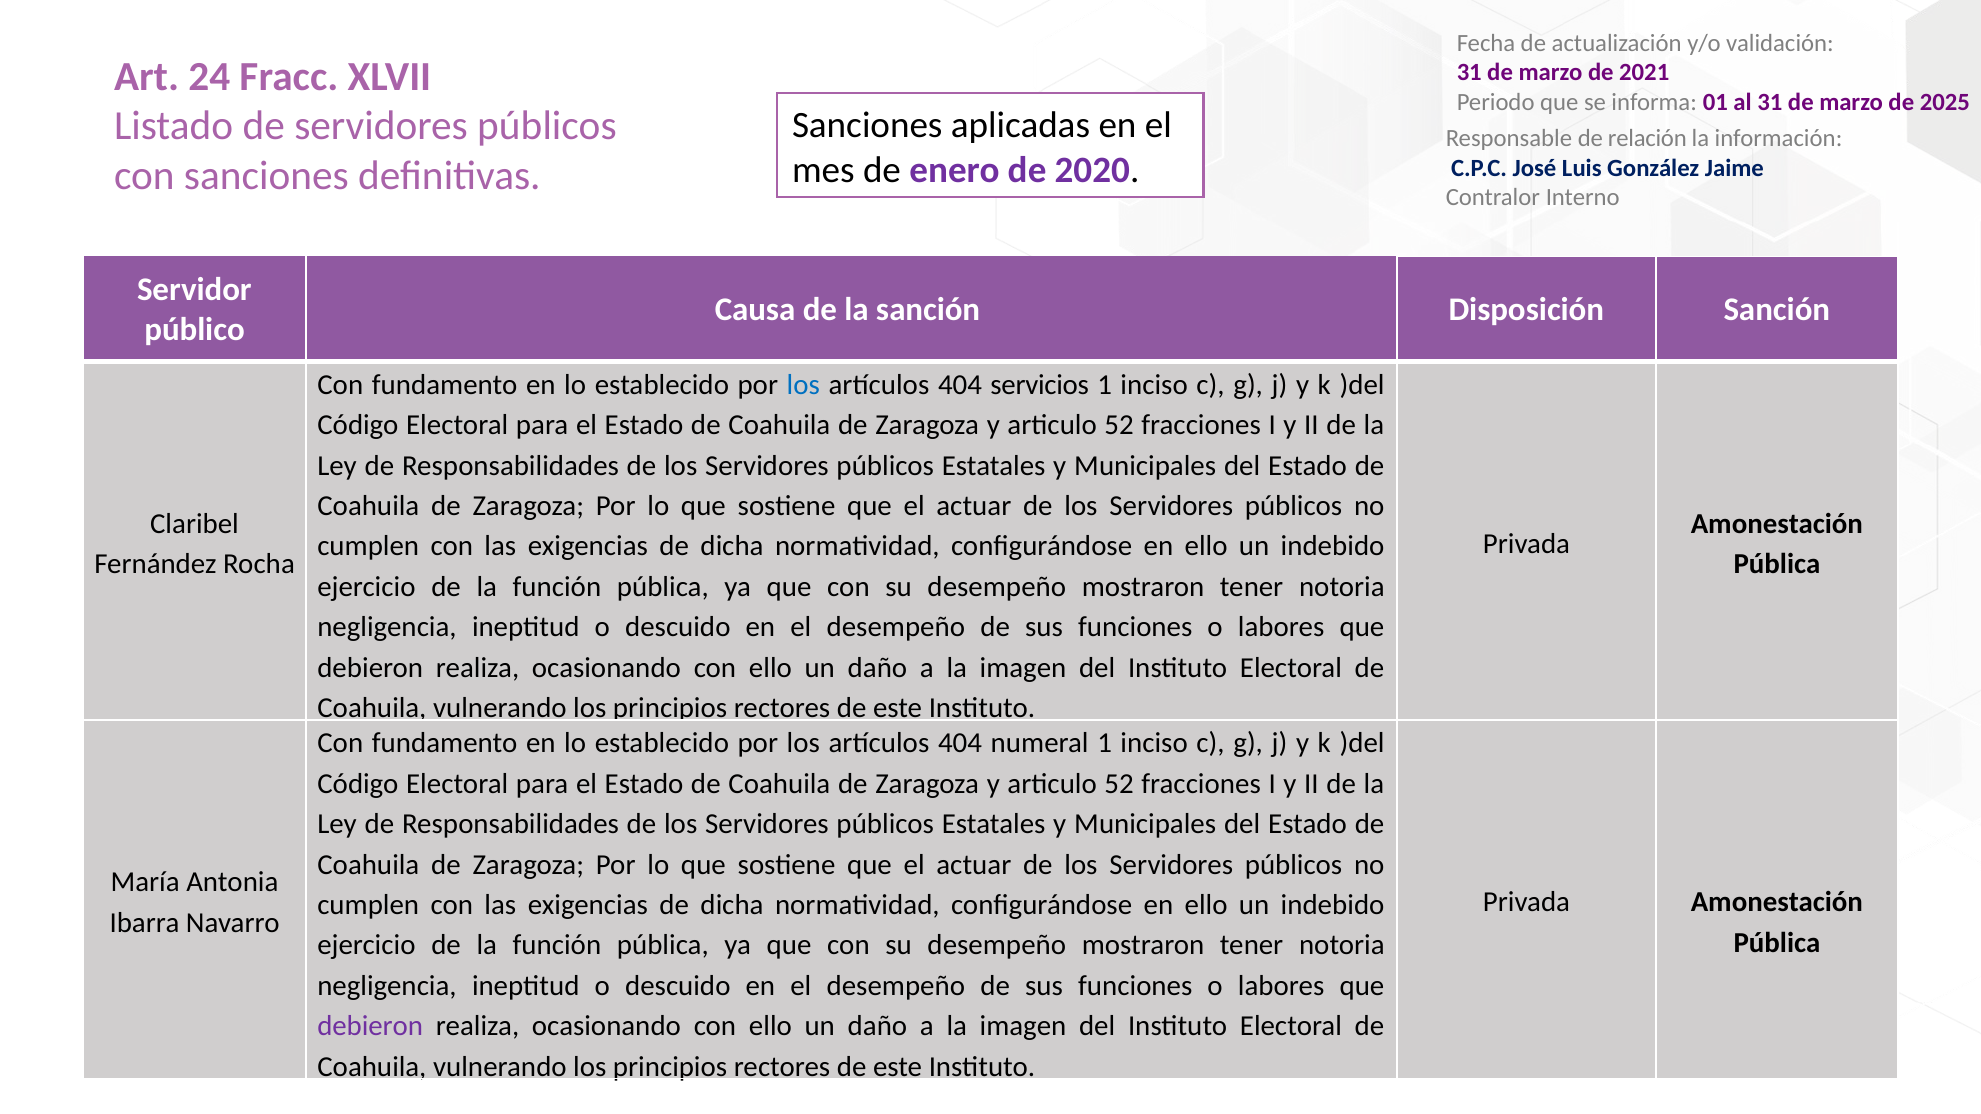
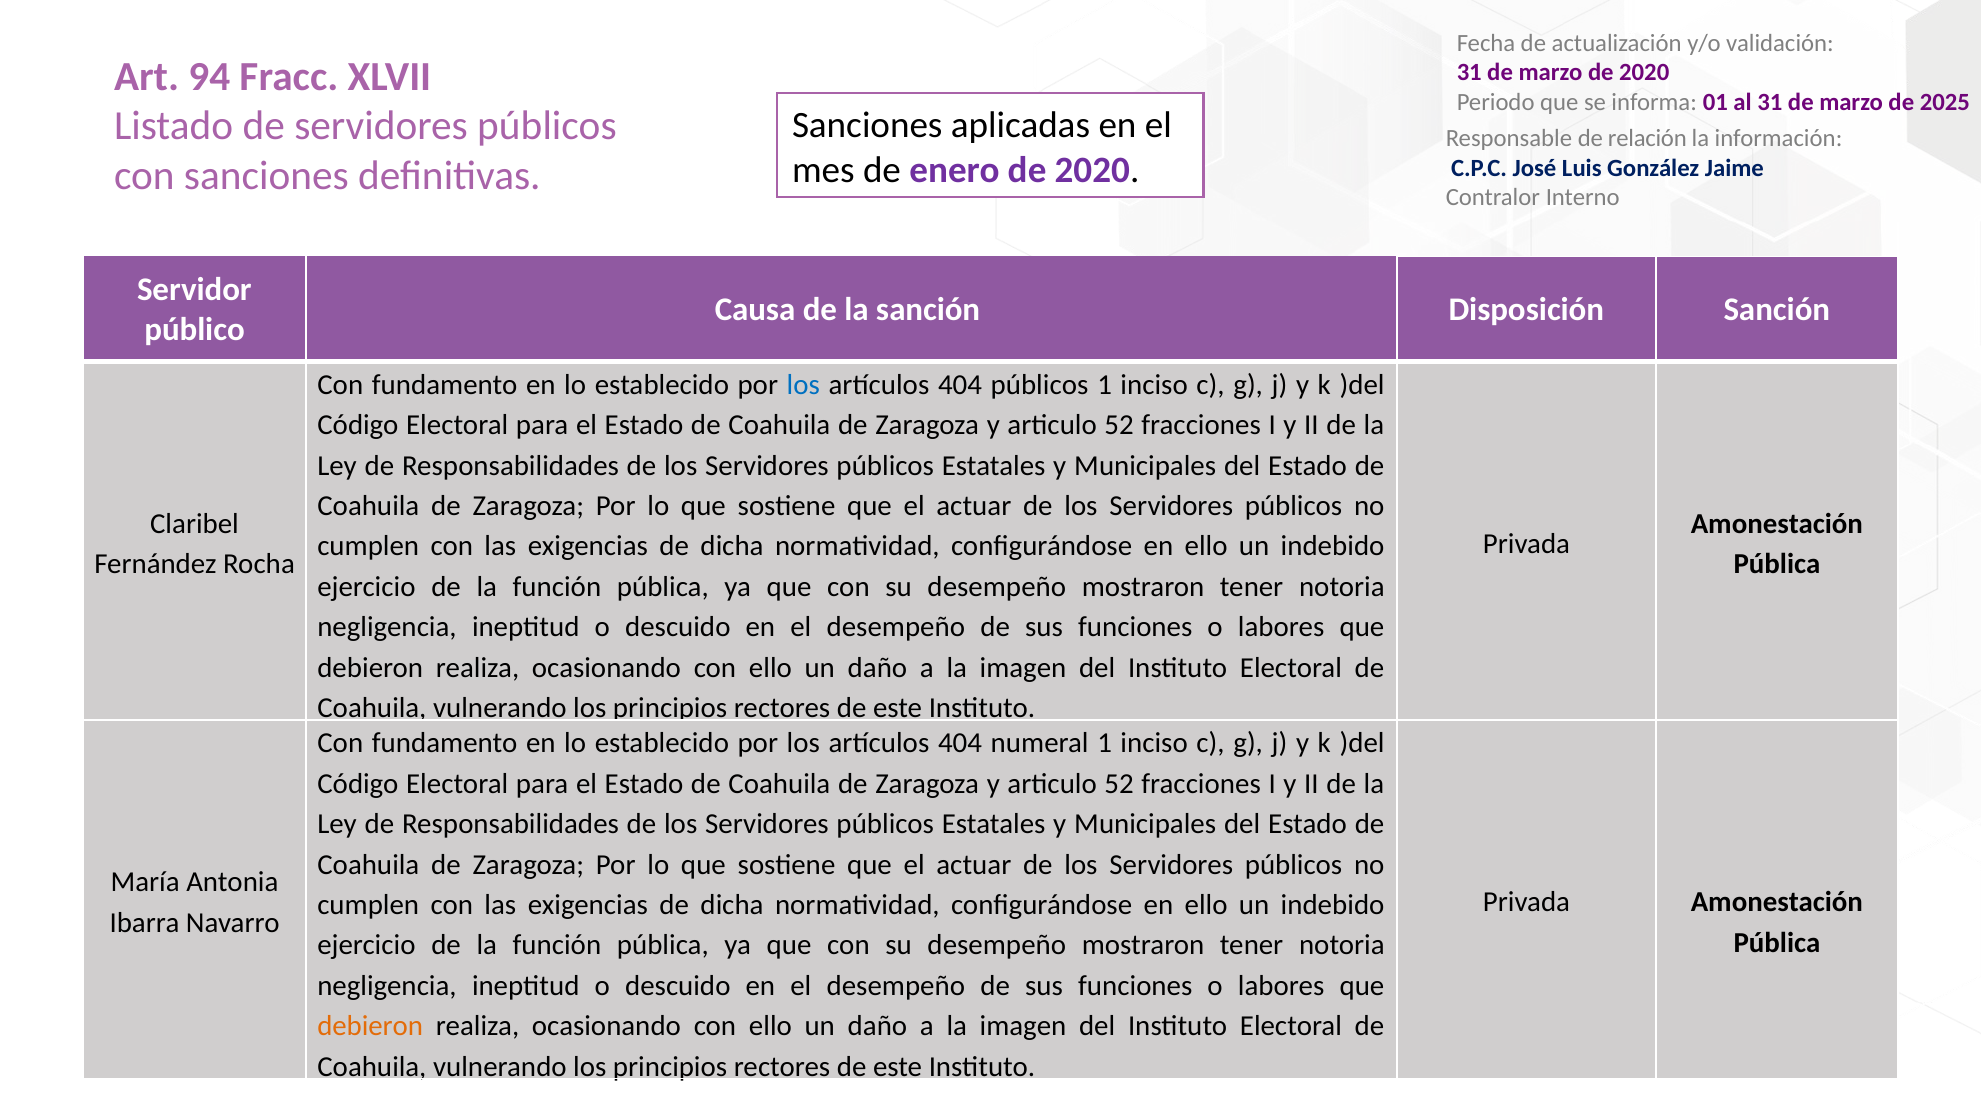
24: 24 -> 94
marzo de 2021: 2021 -> 2020
404 servicios: servicios -> públicos
debieron at (370, 1026) colour: purple -> orange
